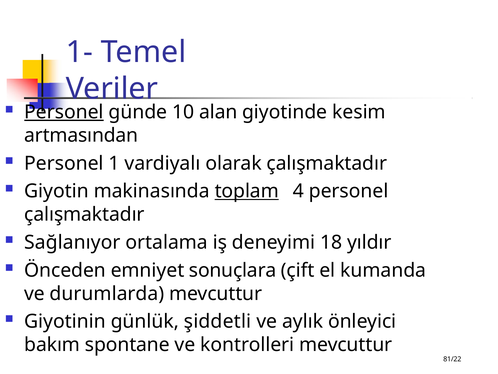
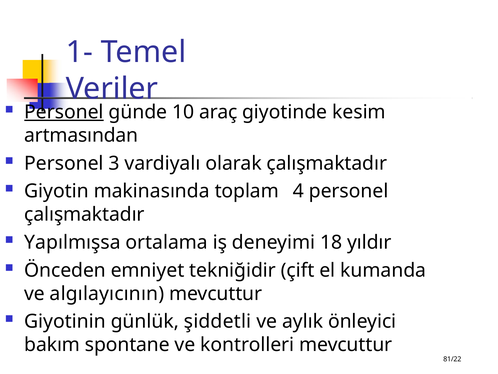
alan: alan -> araç
1: 1 -> 3
toplam underline: present -> none
Sağlanıyor: Sağlanıyor -> Yapılmışsa
sonuçlara: sonuçlara -> tekniğidir
durumlarda: durumlarda -> algılayıcının
